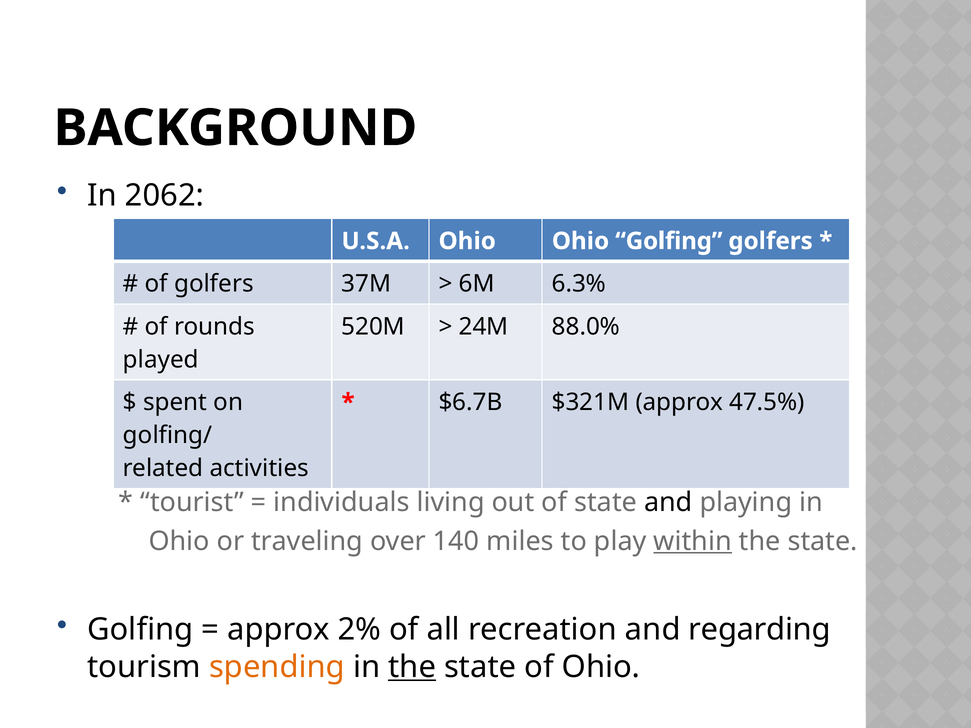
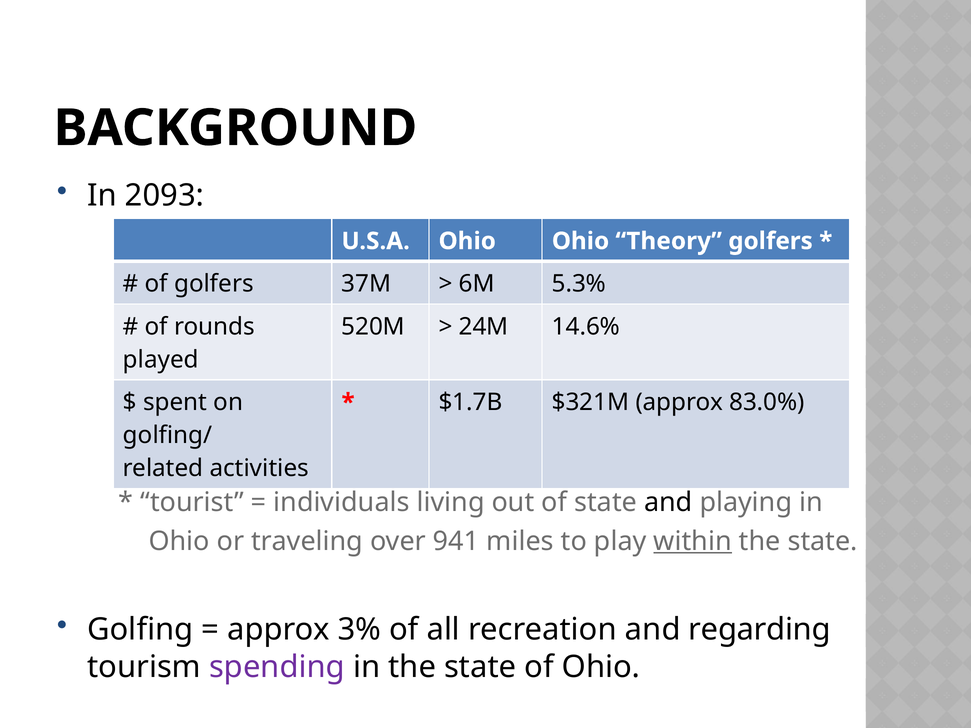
2062: 2062 -> 2093
Ohio Golfing: Golfing -> Theory
6.3%: 6.3% -> 5.3%
88.0%: 88.0% -> 14.6%
$6.7B: $6.7B -> $1.7B
47.5%: 47.5% -> 83.0%
140: 140 -> 941
2%: 2% -> 3%
spending colour: orange -> purple
the at (412, 667) underline: present -> none
